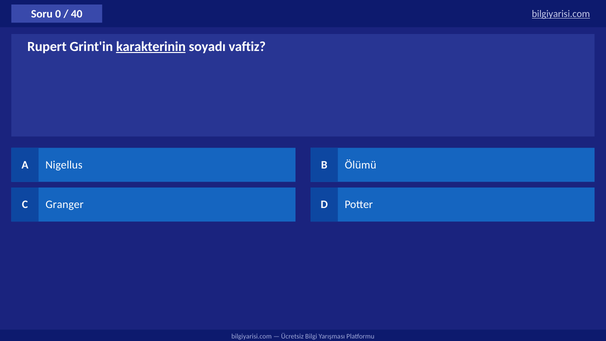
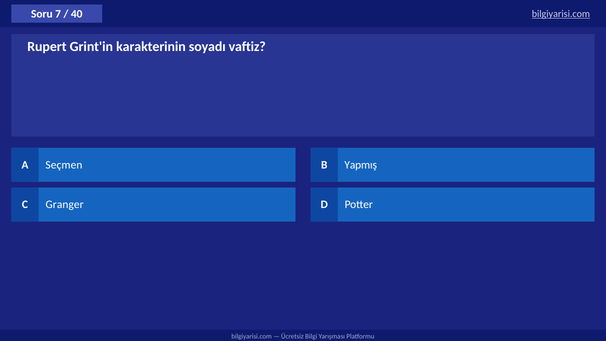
0: 0 -> 7
karakterinin underline: present -> none
Nigellus: Nigellus -> Seçmen
Ölümü: Ölümü -> Yapmış
